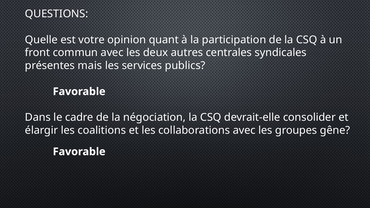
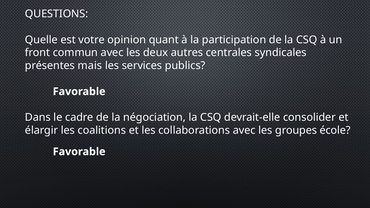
gêne: gêne -> école
